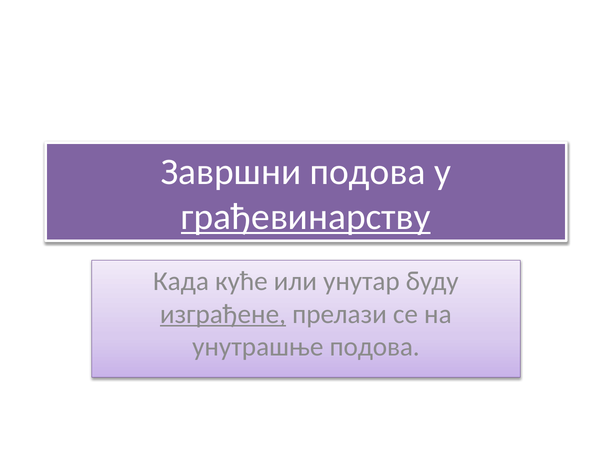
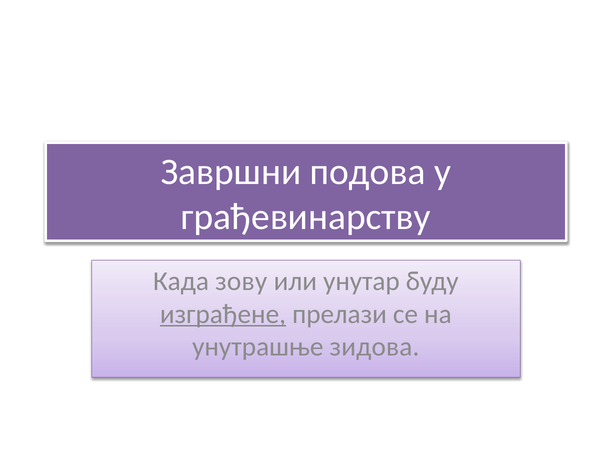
грађевинарству underline: present -> none
куће: куће -> зову
унутрашње подова: подова -> зидова
